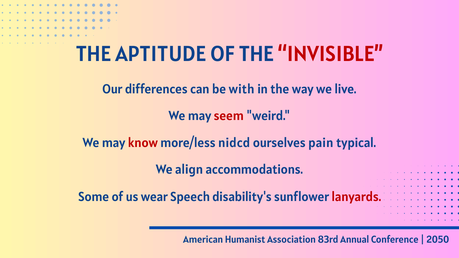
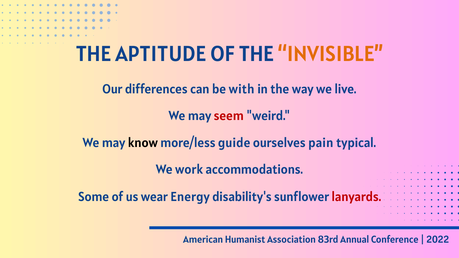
INVISIBLE colour: red -> orange
know colour: red -> black
nidcd: nidcd -> guide
align: align -> work
Speech: Speech -> Energy
2050: 2050 -> 2022
